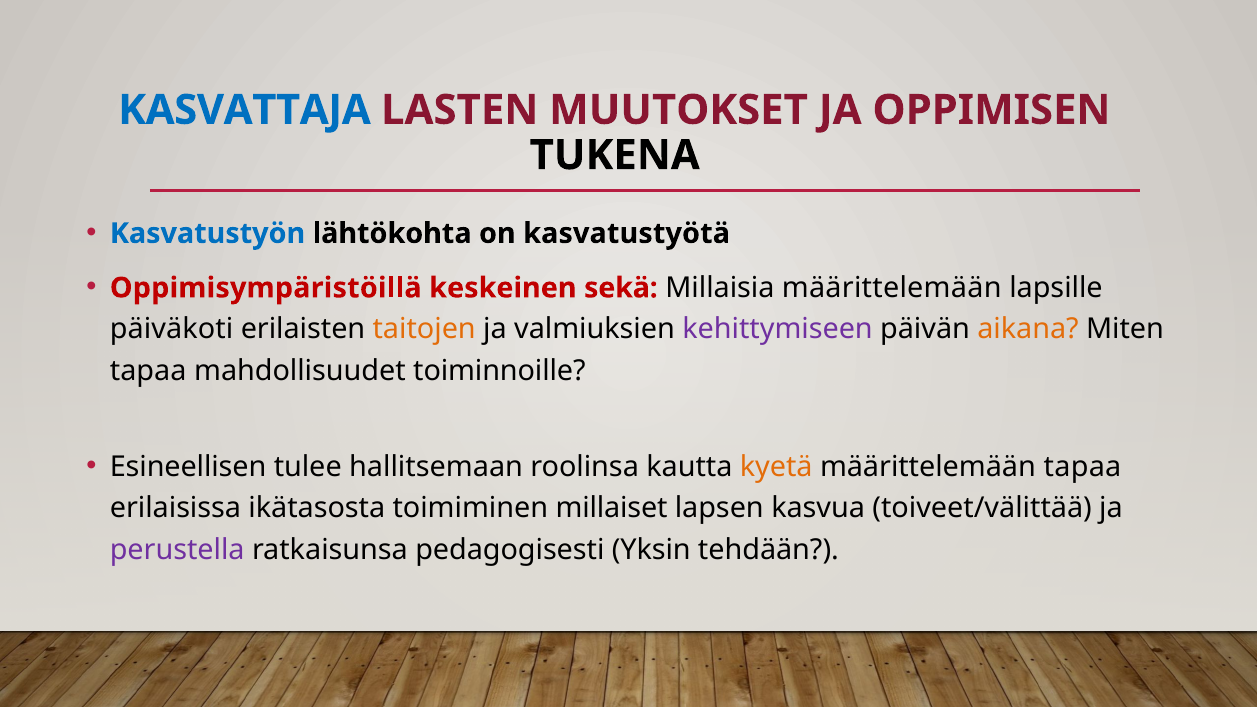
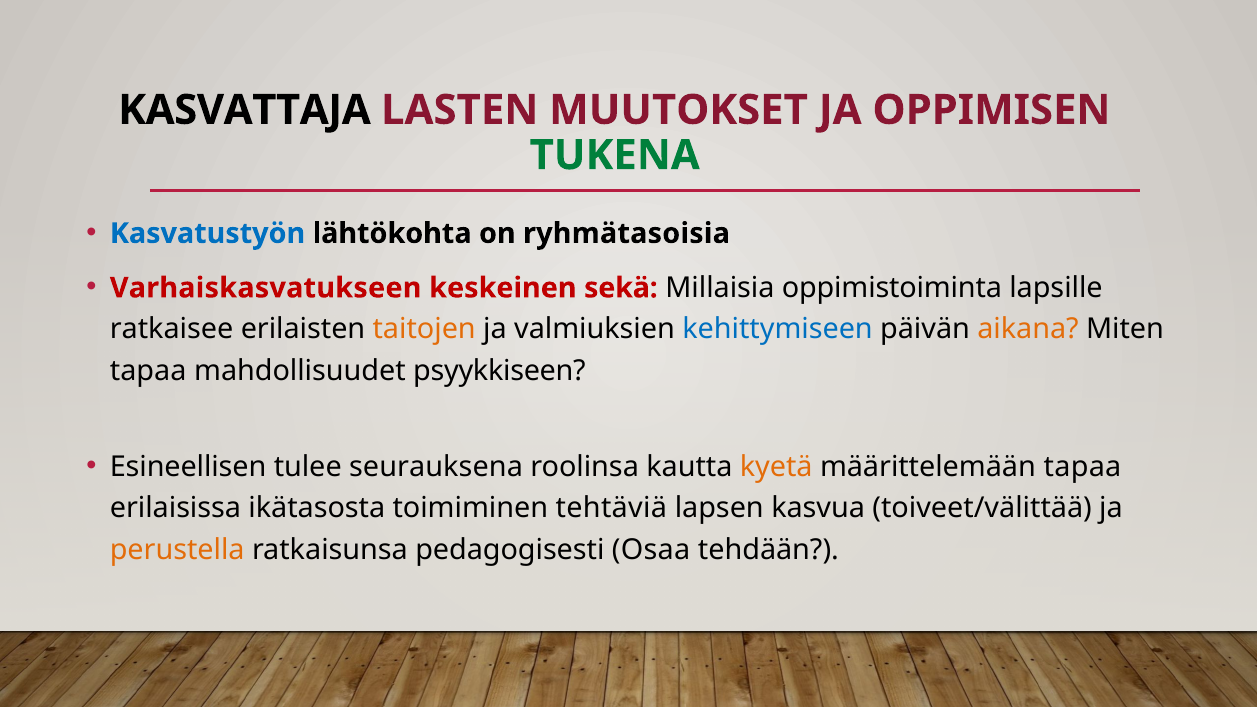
KASVATTAJA colour: blue -> black
TUKENA colour: black -> green
kasvatustyötä: kasvatustyötä -> ryhmätasoisia
Oppimisympäristöillä: Oppimisympäristöillä -> Varhaiskasvatukseen
Millaisia määrittelemään: määrittelemään -> oppimistoiminta
päiväkoti: päiväkoti -> ratkaisee
kehittymiseen colour: purple -> blue
toiminnoille: toiminnoille -> psyykkiseen
hallitsemaan: hallitsemaan -> seurauksena
millaiset: millaiset -> tehtäviä
perustella colour: purple -> orange
Yksin: Yksin -> Osaa
